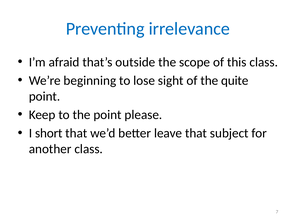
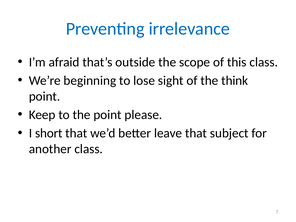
quite: quite -> think
